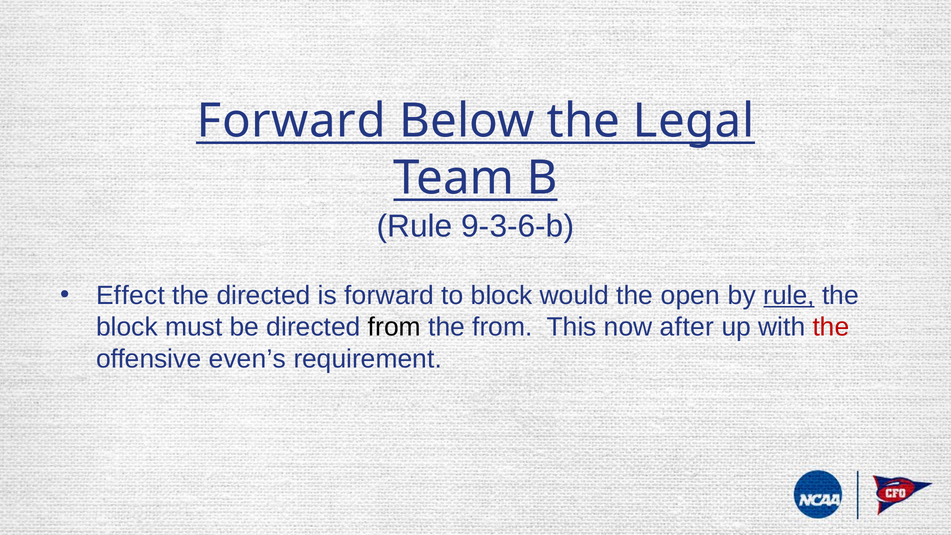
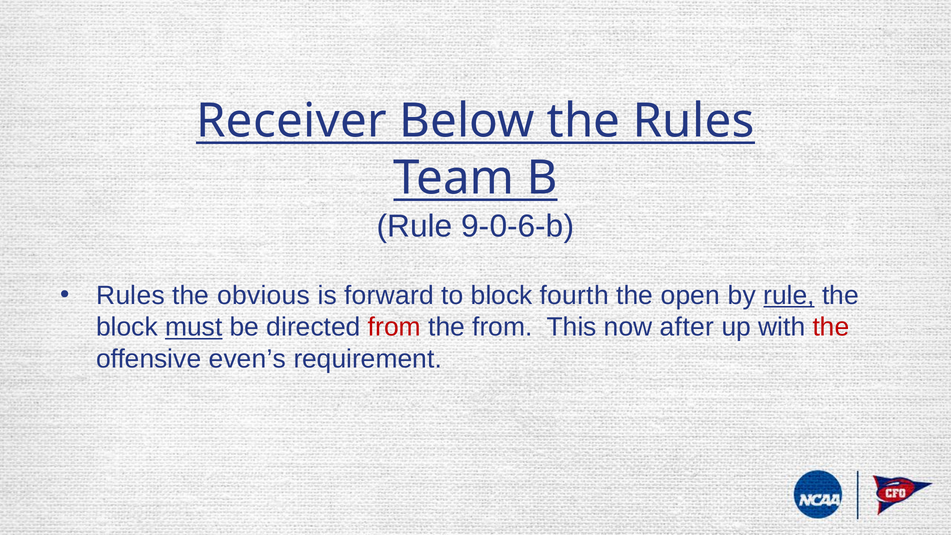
Forward at (291, 121): Forward -> Receiver
the Legal: Legal -> Rules
9-3-6-b: 9-3-6-b -> 9-0-6-b
Effect at (130, 295): Effect -> Rules
the directed: directed -> obvious
would: would -> fourth
must underline: none -> present
from at (394, 327) colour: black -> red
